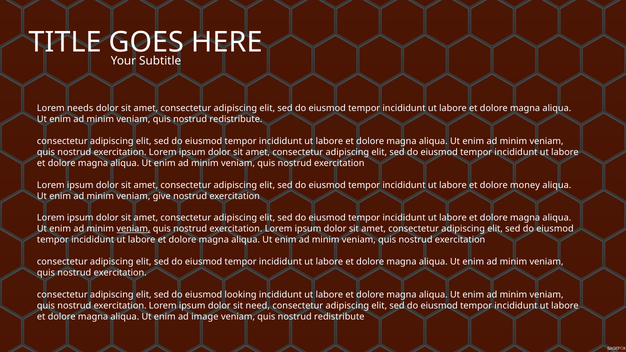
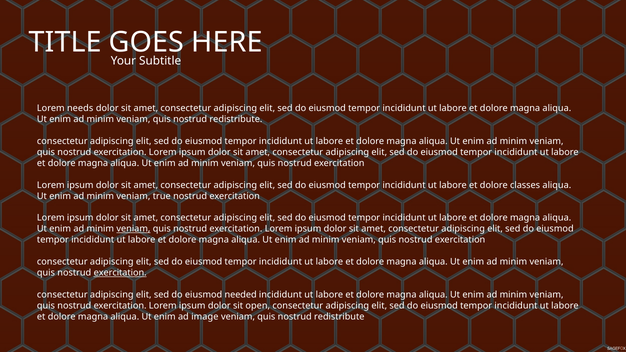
money: money -> classes
give: give -> true
exercitation at (120, 273) underline: none -> present
looking: looking -> needed
need: need -> open
